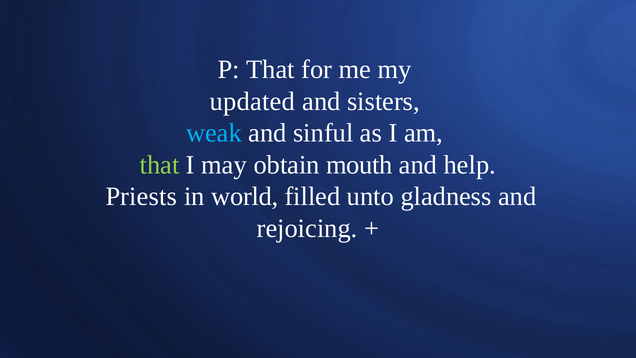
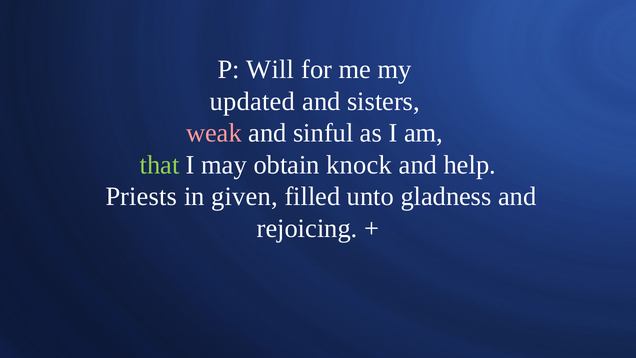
P That: That -> Will
weak colour: light blue -> pink
mouth: mouth -> knock
world: world -> given
